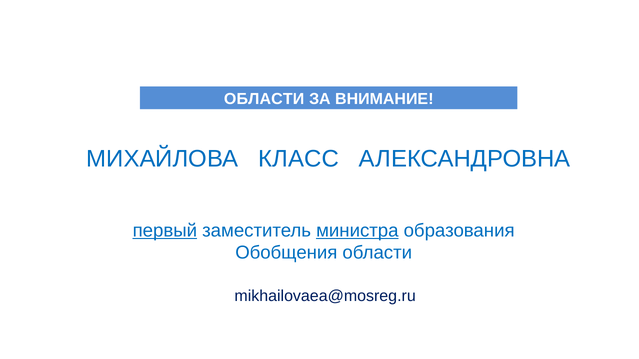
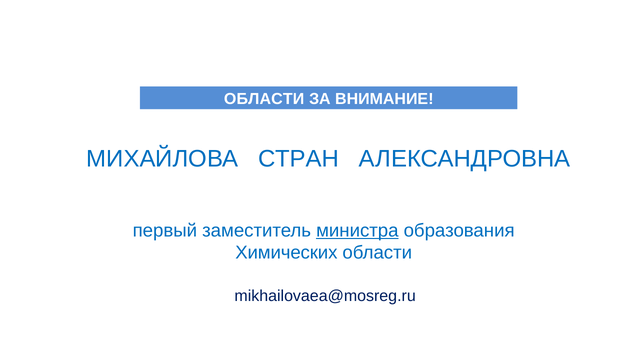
КЛАСС: КЛАСС -> СТРАН
первый underline: present -> none
Обобщения: Обобщения -> Химических
